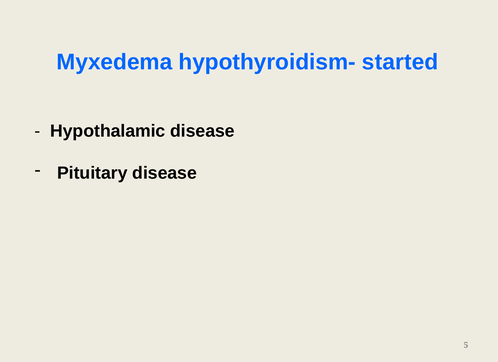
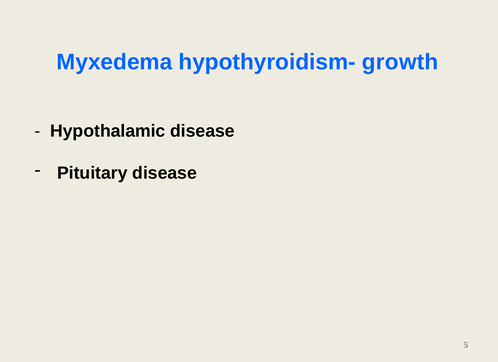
started: started -> growth
